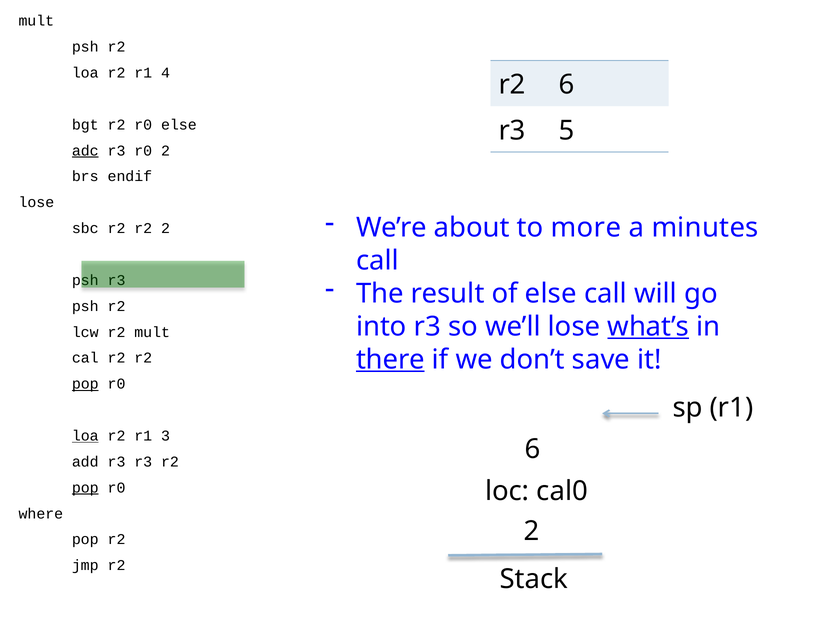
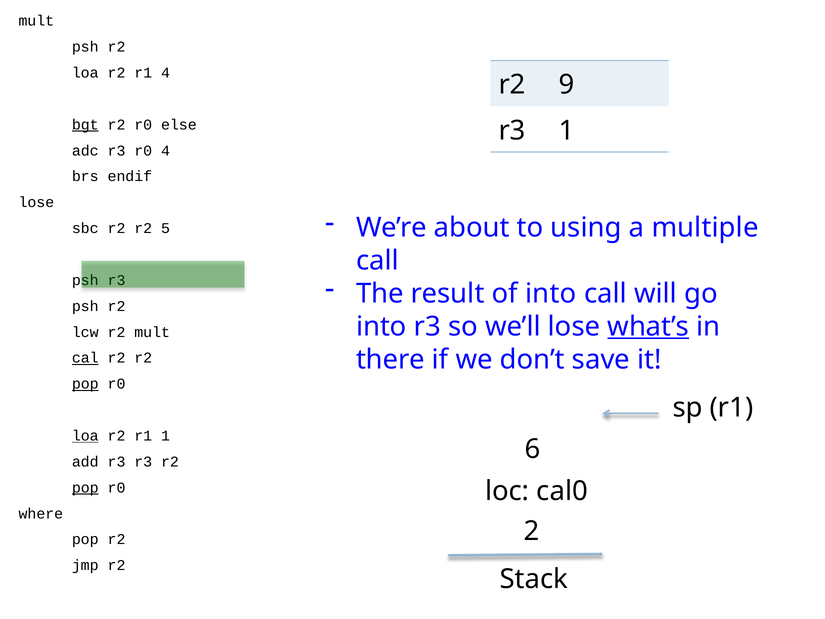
r2 6: 6 -> 9
bgt underline: none -> present
r3 5: 5 -> 1
adc underline: present -> none
r0 2: 2 -> 4
more: more -> using
minutes: minutes -> multiple
r2 2: 2 -> 5
of else: else -> into
there underline: present -> none
cal underline: none -> present
r1 3: 3 -> 1
